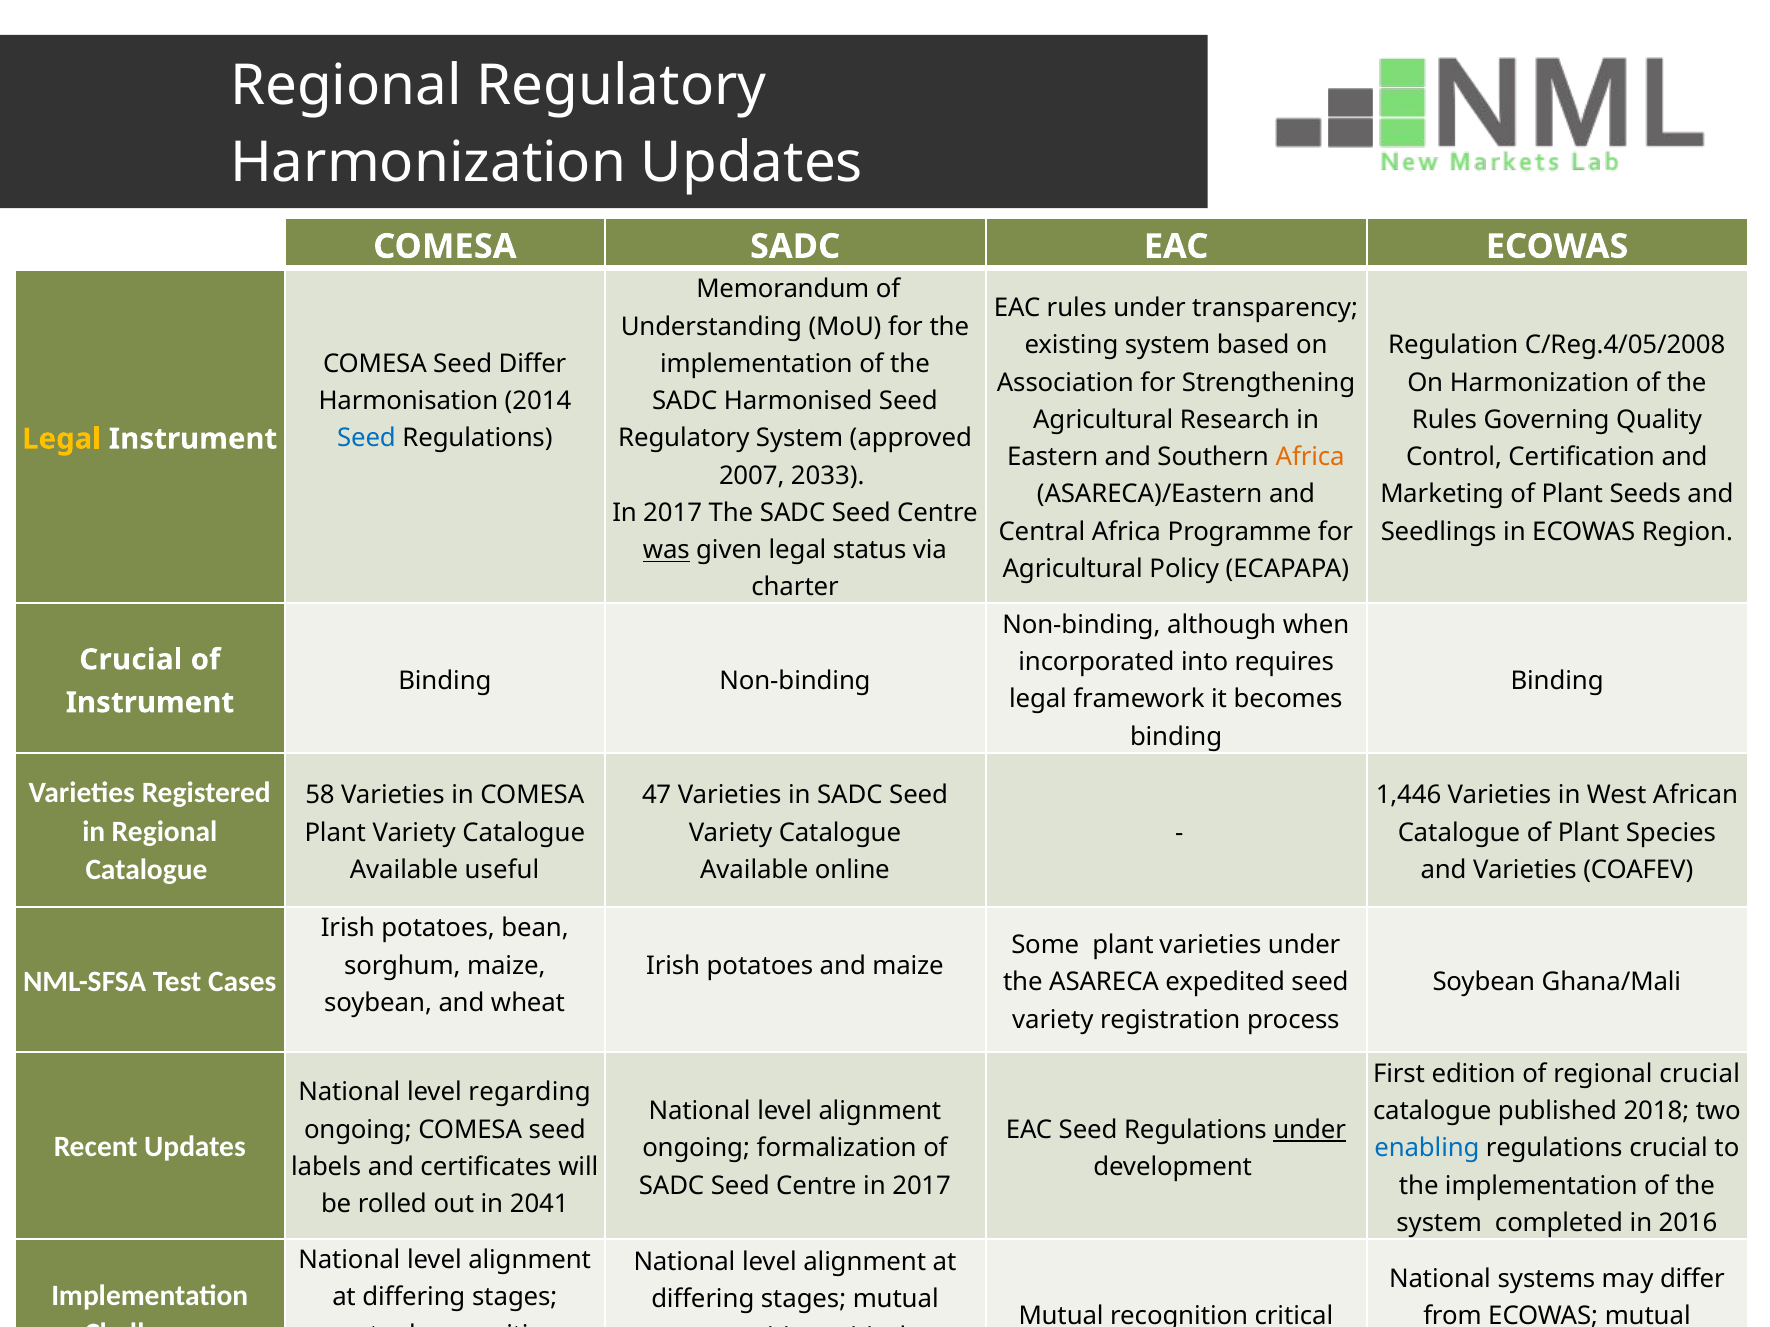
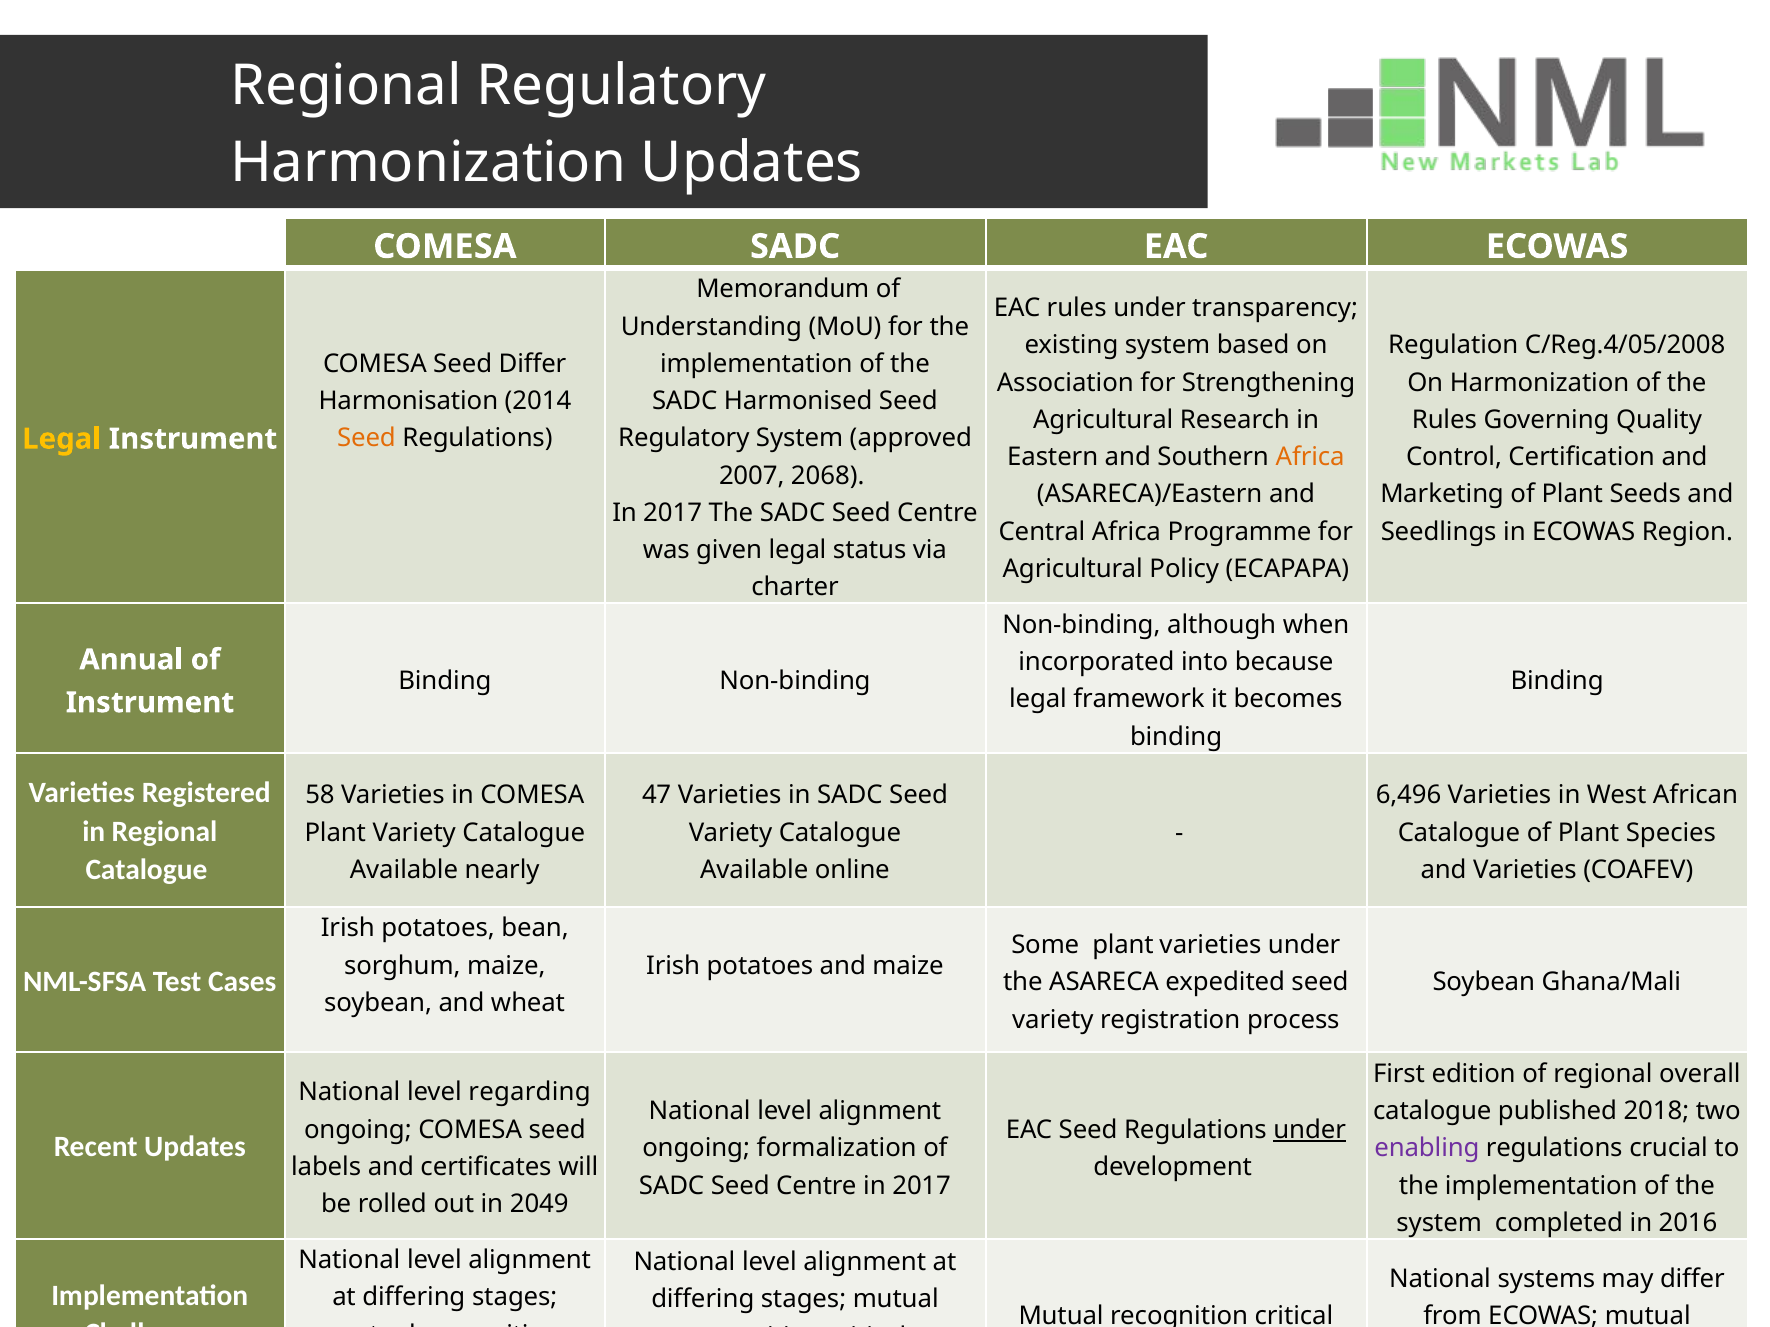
Seed at (366, 439) colour: blue -> orange
2033: 2033 -> 2068
was underline: present -> none
Crucial at (131, 660): Crucial -> Annual
requires: requires -> because
1,446: 1,446 -> 6,496
useful: useful -> nearly
regional crucial: crucial -> overall
enabling colour: blue -> purple
2041: 2041 -> 2049
